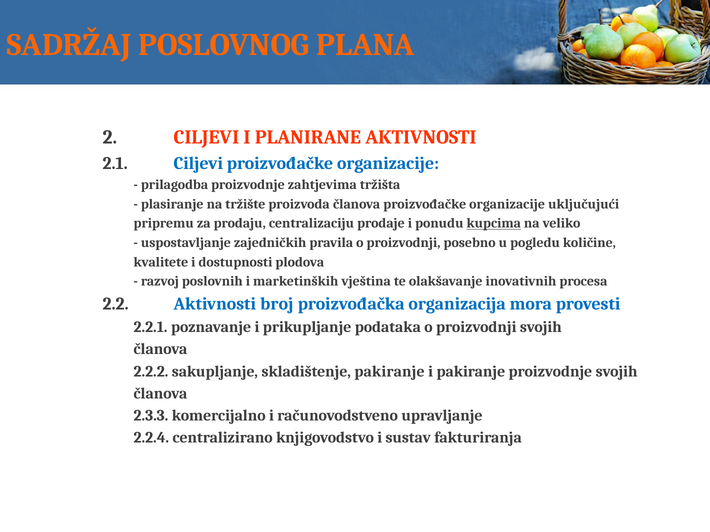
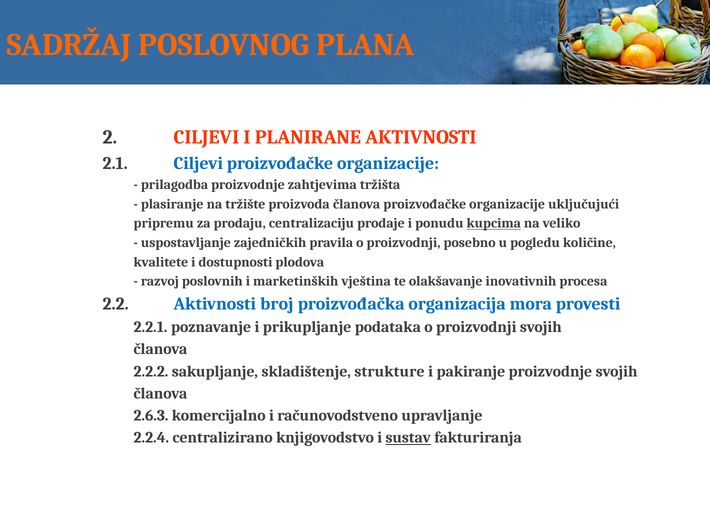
skladištenje pakiranje: pakiranje -> strukture
2.3.3: 2.3.3 -> 2.6.3
sustav underline: none -> present
